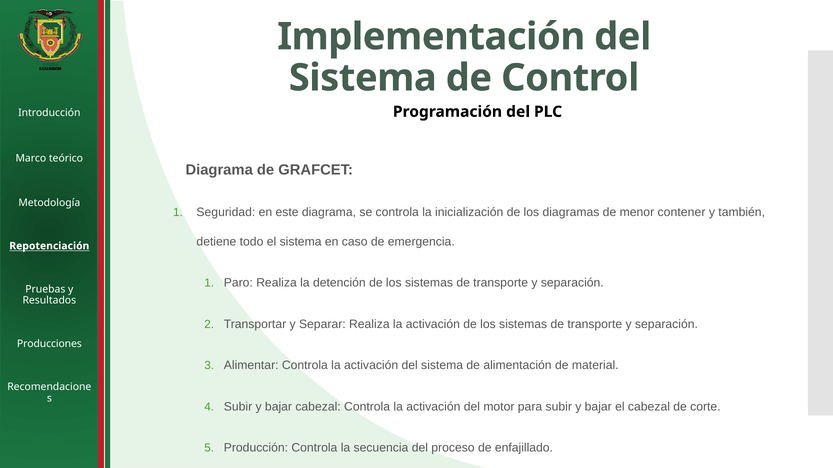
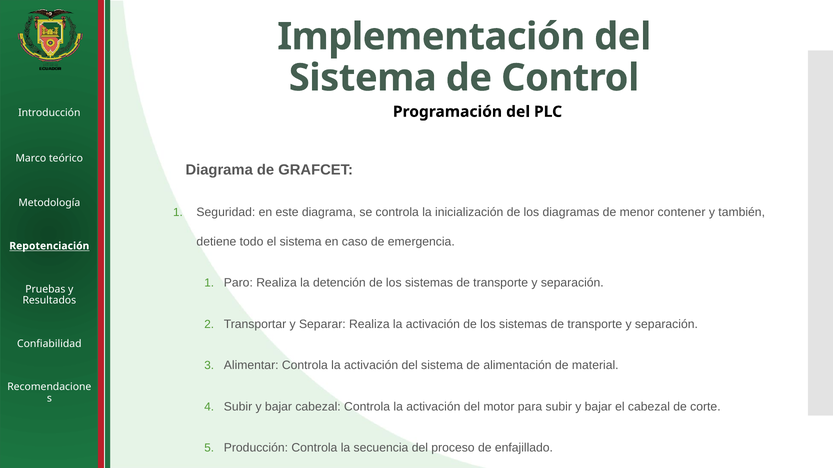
Producciones: Producciones -> Confiabilidad
